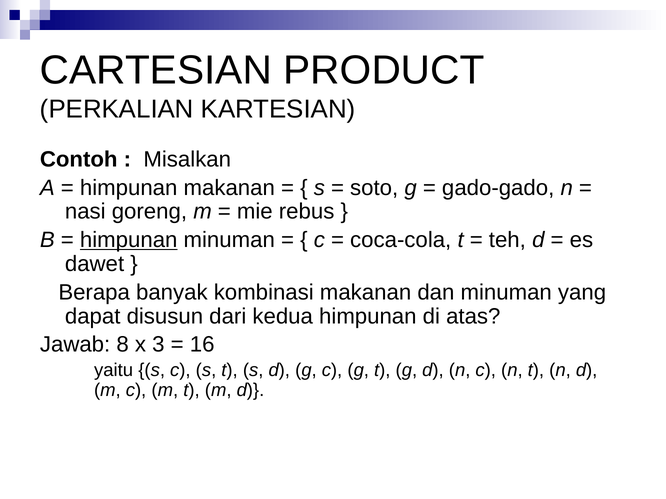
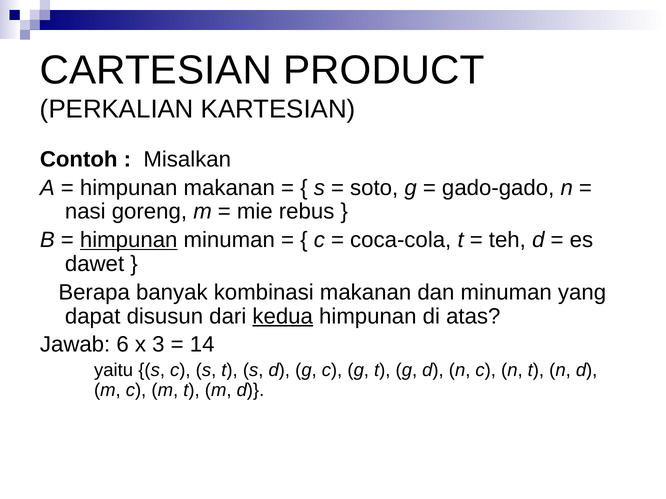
kedua underline: none -> present
8: 8 -> 6
16: 16 -> 14
